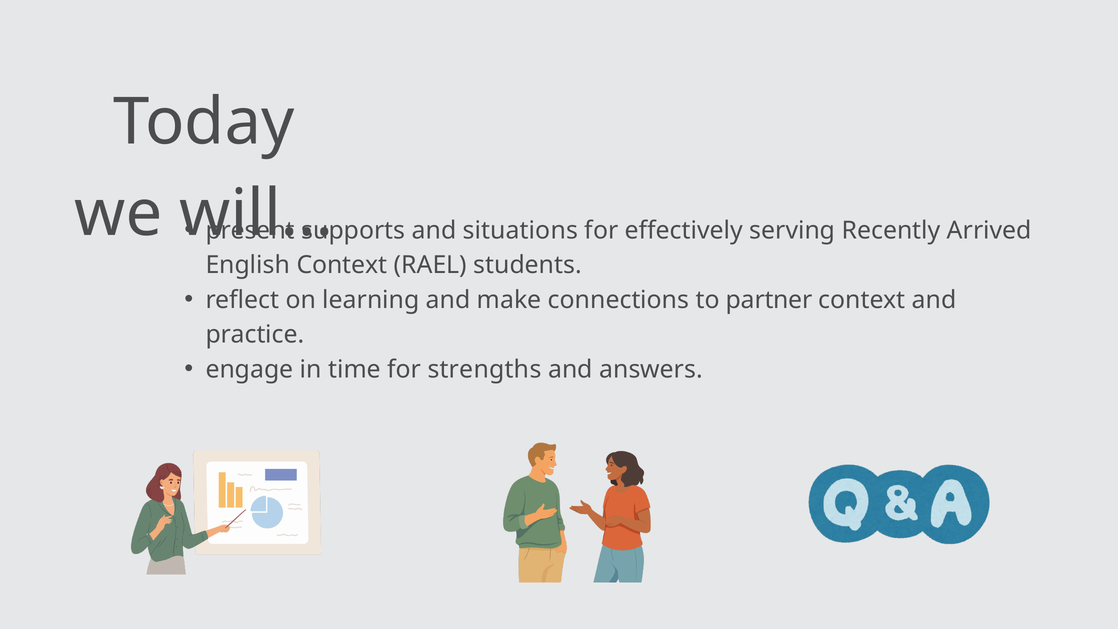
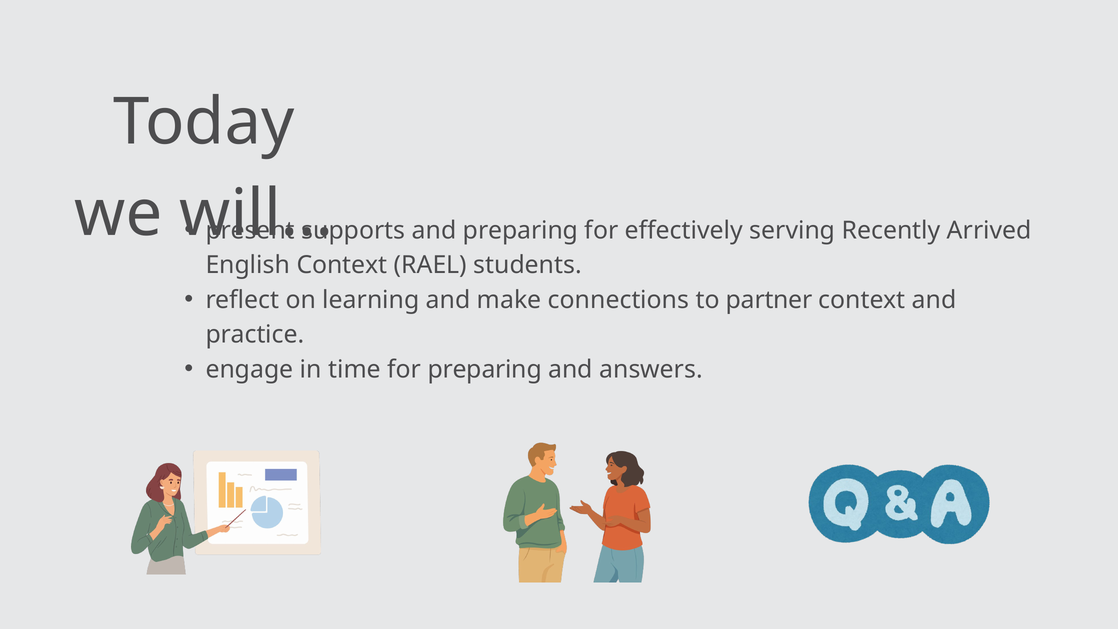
and situations: situations -> preparing
for strengths: strengths -> preparing
